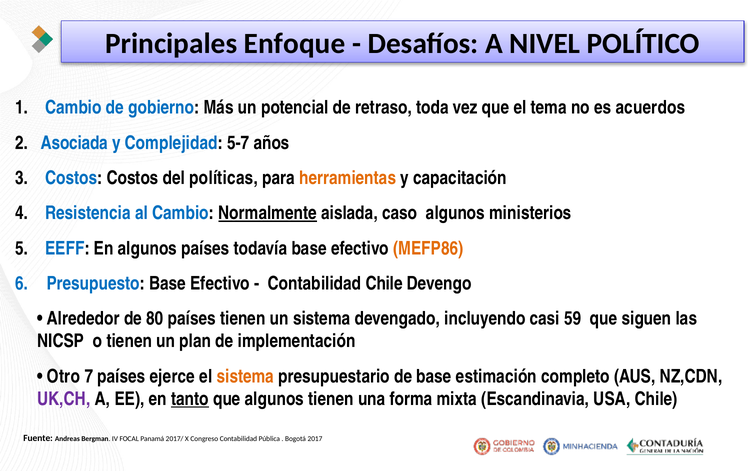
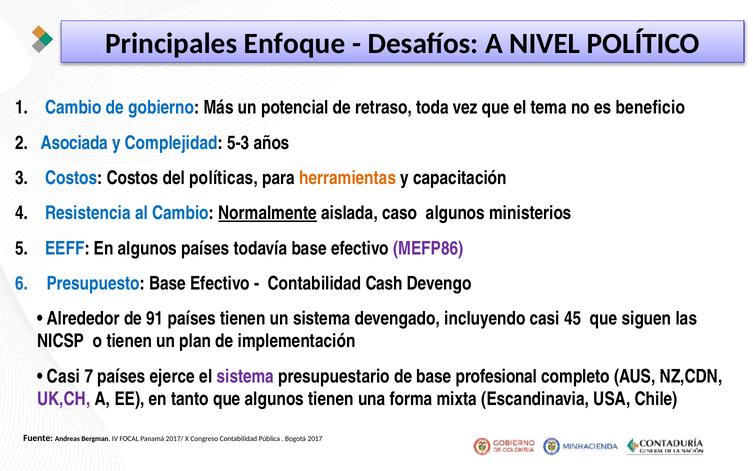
acuerdos: acuerdos -> beneficio
5-7: 5-7 -> 5-3
MEFP86 colour: orange -> purple
Contabilidad Chile: Chile -> Cash
80: 80 -> 91
59: 59 -> 45
Otro at (64, 376): Otro -> Casi
sistema at (245, 376) colour: orange -> purple
estimación: estimación -> profesional
tanto underline: present -> none
